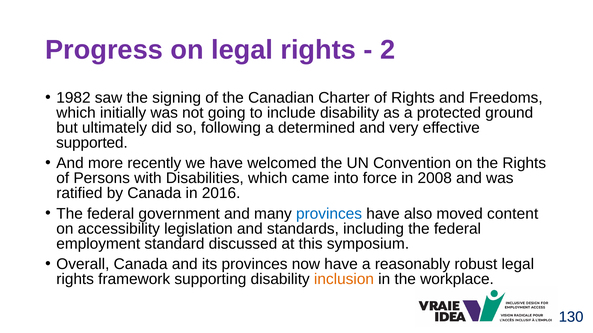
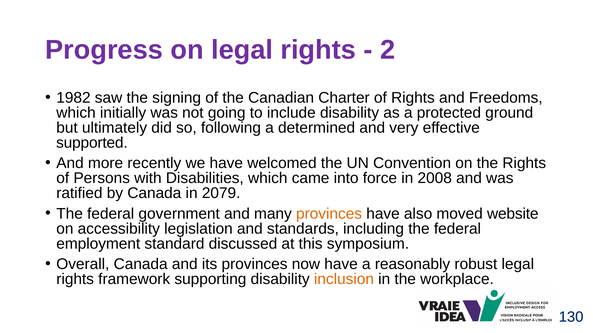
2016: 2016 -> 2079
provinces at (329, 214) colour: blue -> orange
content: content -> website
